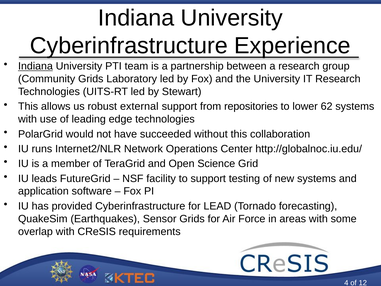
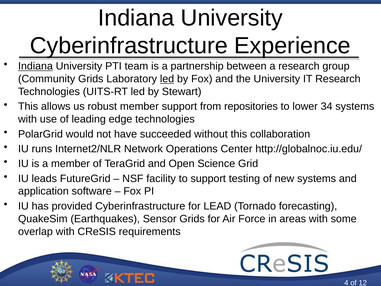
led at (167, 79) underline: none -> present
robust external: external -> member
62: 62 -> 34
